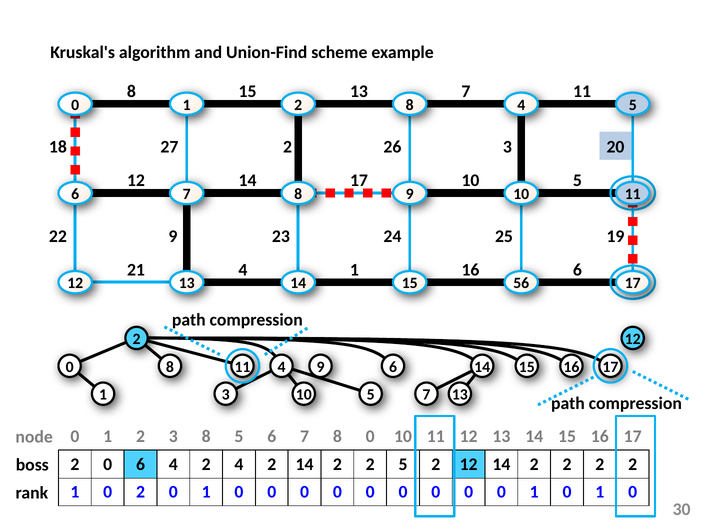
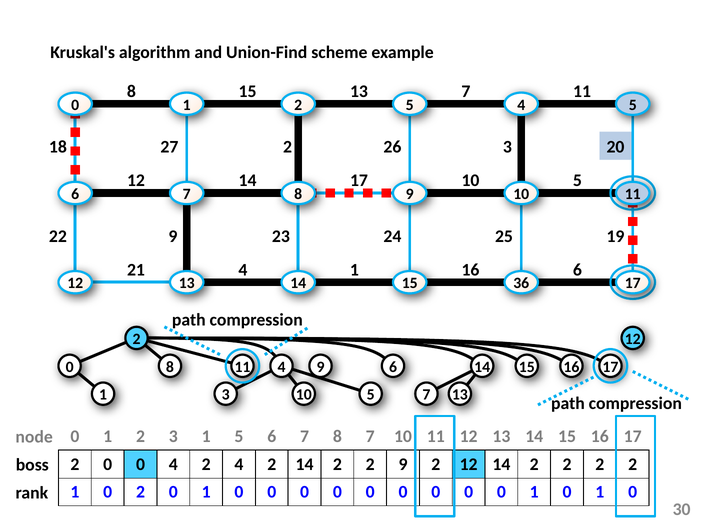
2 8: 8 -> 5
56: 56 -> 36
3 8: 8 -> 1
8 0: 0 -> 7
2 0 6: 6 -> 0
2 5: 5 -> 9
